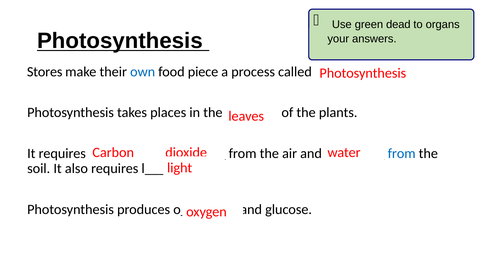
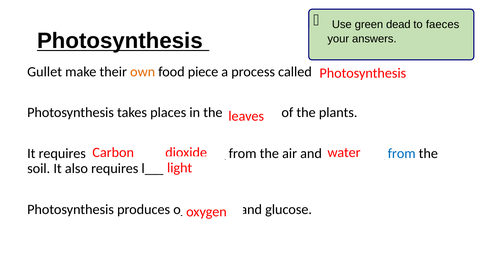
organs: organs -> faeces
Stores: Stores -> Gullet
own colour: blue -> orange
